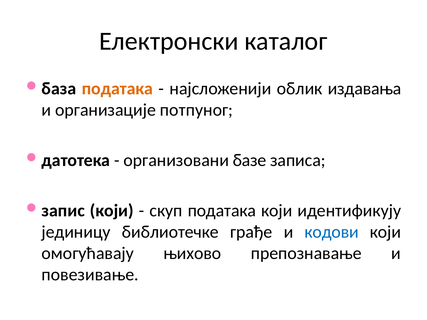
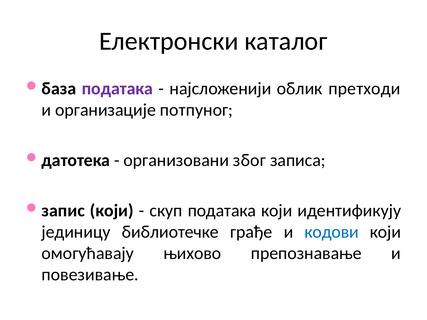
података at (117, 89) colour: orange -> purple
издавања: издавања -> претходи
базе: базе -> због
